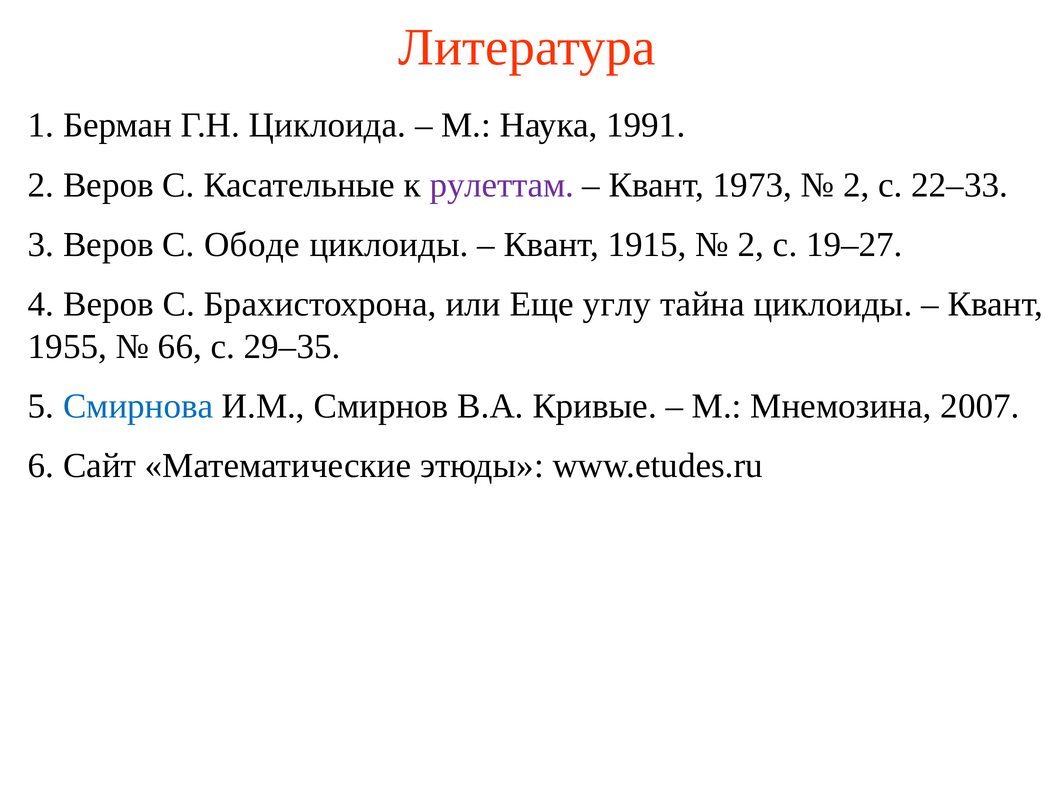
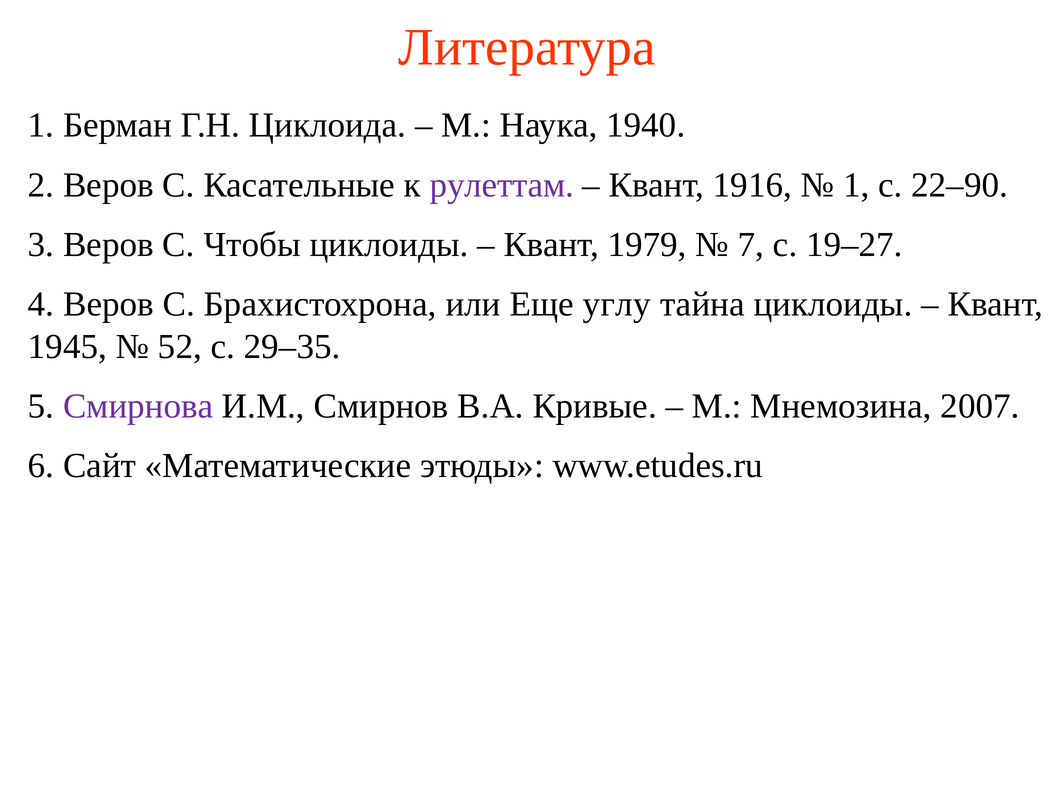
1991: 1991 -> 1940
1973: 1973 -> 1916
2 at (856, 185): 2 -> 1
22–33: 22–33 -> 22–90
Ободе: Ободе -> Чтобы
1915: 1915 -> 1979
2 at (751, 245): 2 -> 7
1955: 1955 -> 1945
66: 66 -> 52
Смирнова colour: blue -> purple
